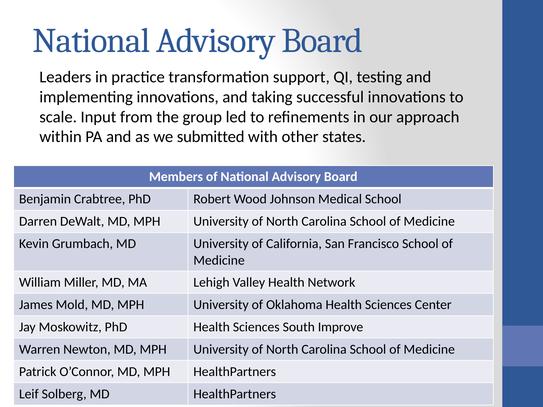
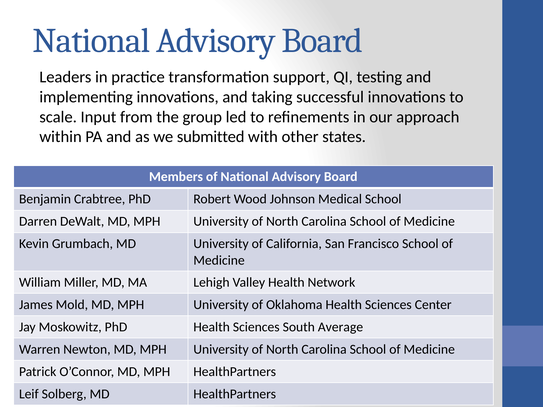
Improve: Improve -> Average
